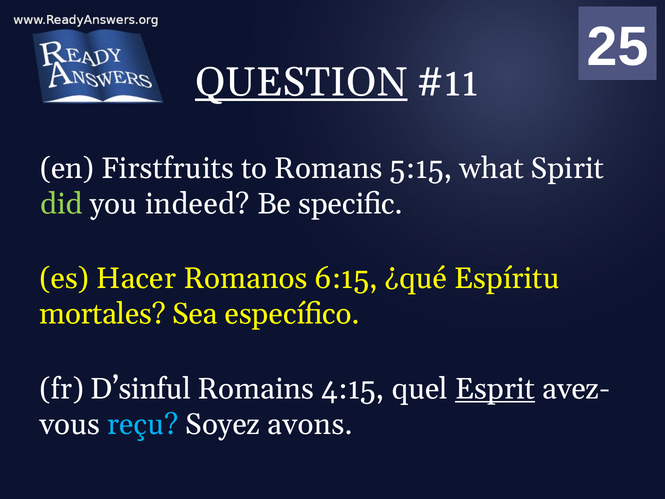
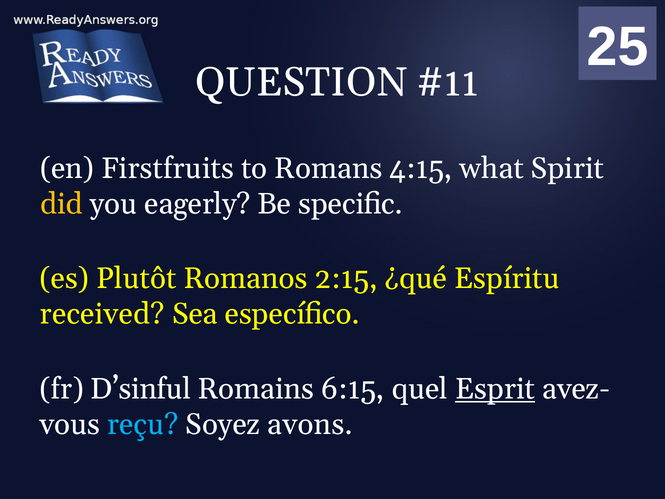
QUESTION underline: present -> none
5:15: 5:15 -> 4:15
did colour: light green -> yellow
indeed: indeed -> eagerly
Hacer: Hacer -> Plutôt
6:15: 6:15 -> 2:15
mortales: mortales -> received
4:15: 4:15 -> 6:15
